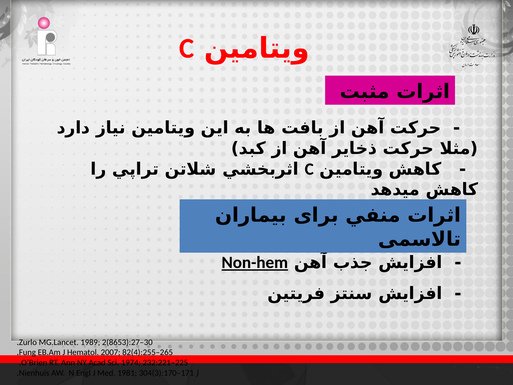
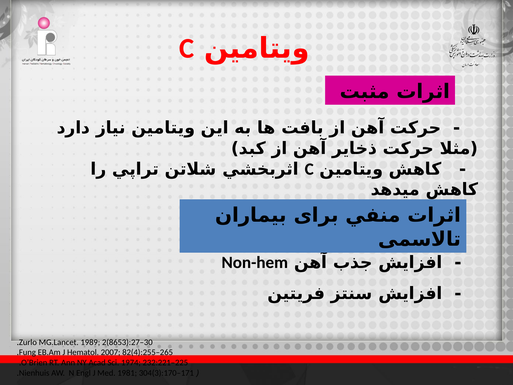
Non-hem underline: present -> none
